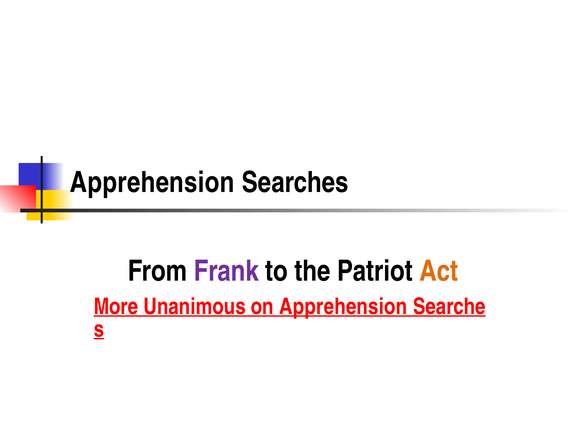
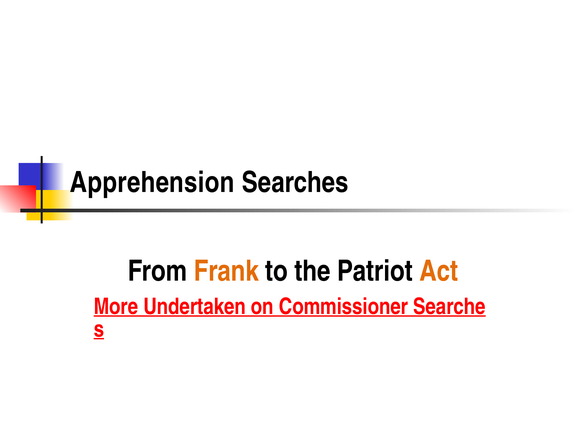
Frank colour: purple -> orange
Unanimous: Unanimous -> Undertaken
on Apprehension: Apprehension -> Commissioner
